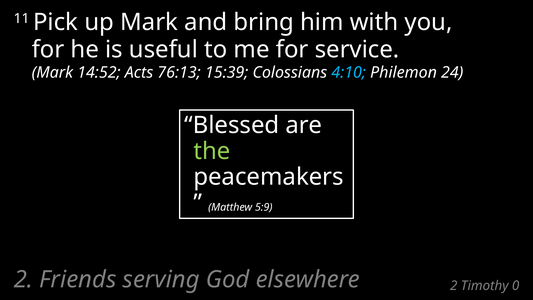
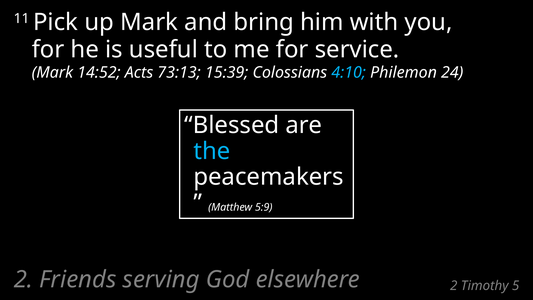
76:13: 76:13 -> 73:13
the colour: light green -> light blue
0: 0 -> 5
